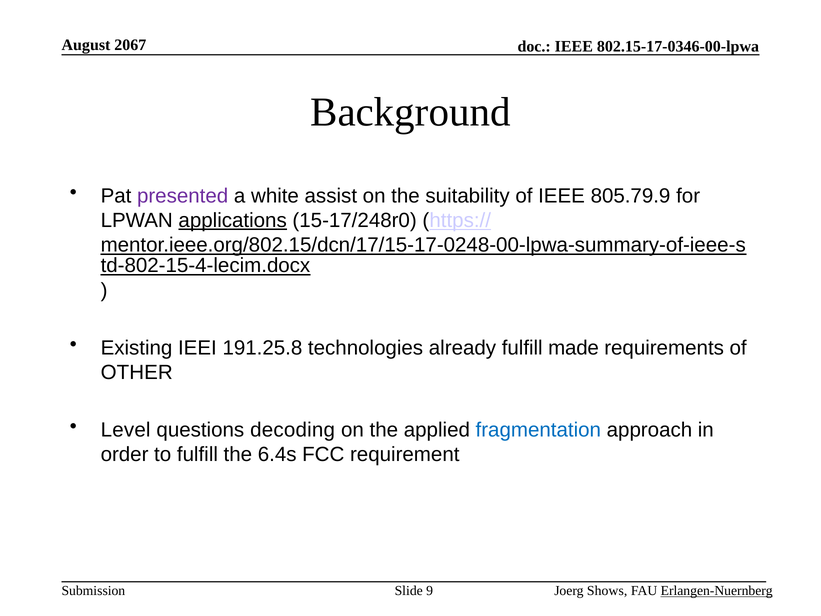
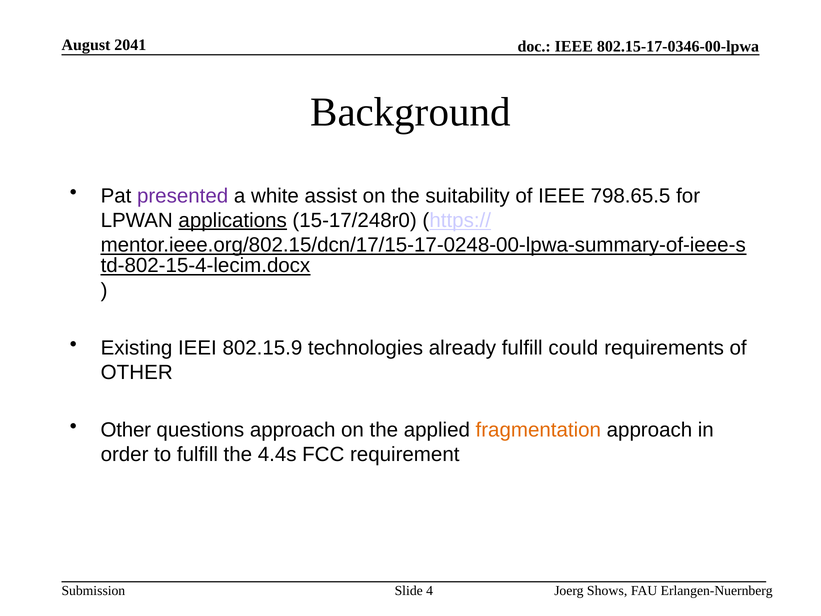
2067: 2067 -> 2041
805.79.9: 805.79.9 -> 798.65.5
191.25.8: 191.25.8 -> 802.15.9
made: made -> could
Level at (126, 430): Level -> Other
questions decoding: decoding -> approach
fragmentation colour: blue -> orange
6.4s: 6.4s -> 4.4s
9: 9 -> 4
Erlangen-Nuernberg underline: present -> none
